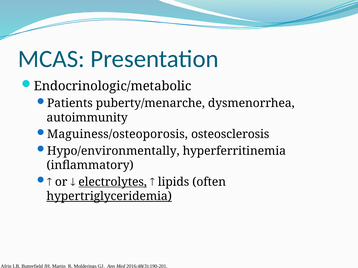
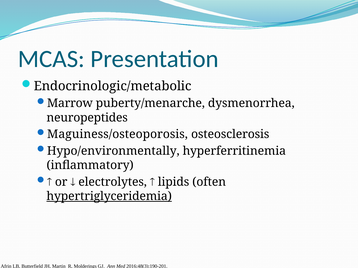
Patients: Patients -> Marrow
autoimmunity: autoimmunity -> neuropeptides
electrolytes underline: present -> none
